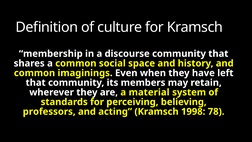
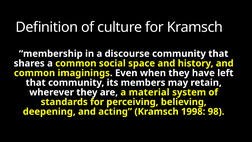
professors: professors -> deepening
78: 78 -> 98
